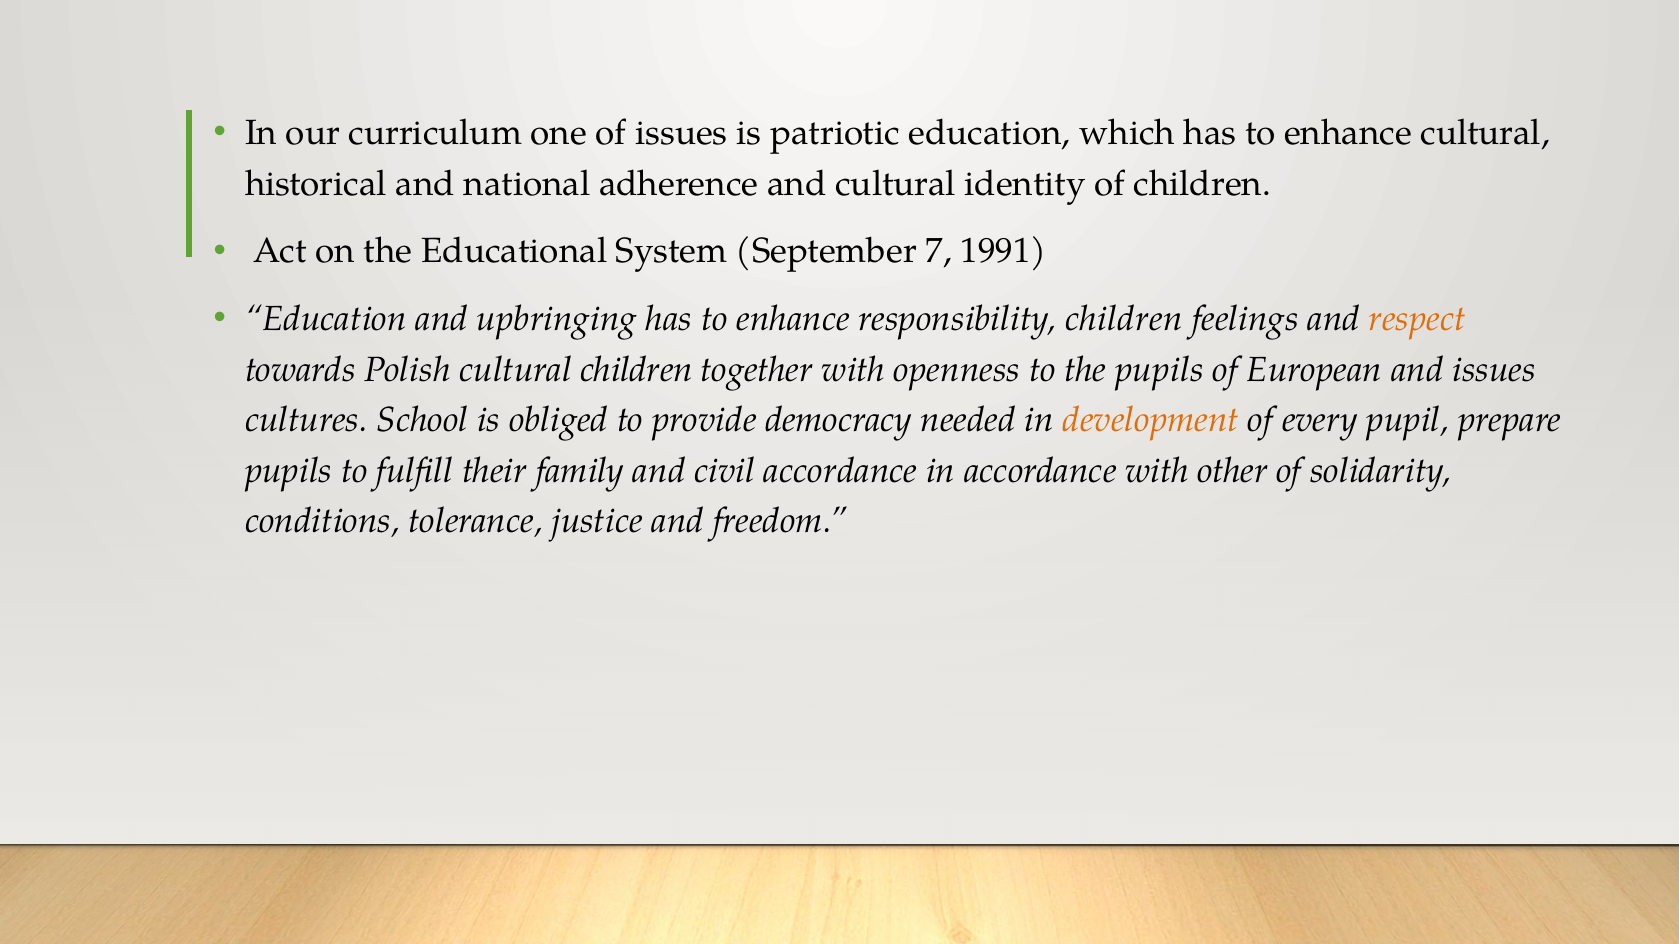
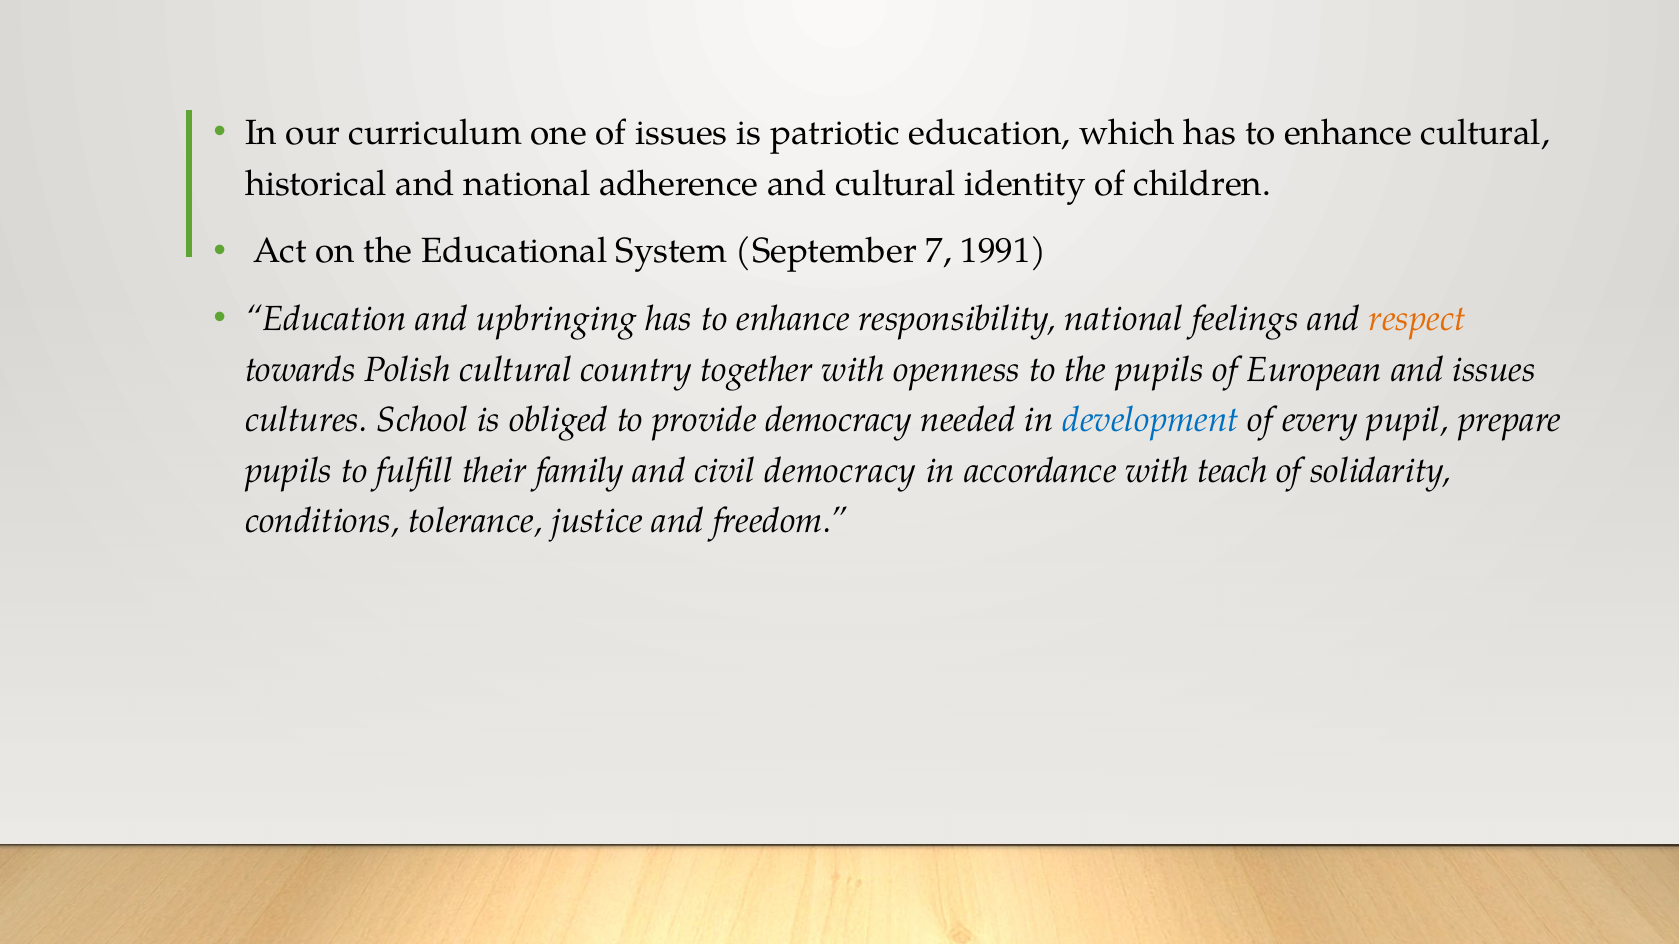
responsibility children: children -> national
cultural children: children -> country
development colour: orange -> blue
civil accordance: accordance -> democracy
other: other -> teach
